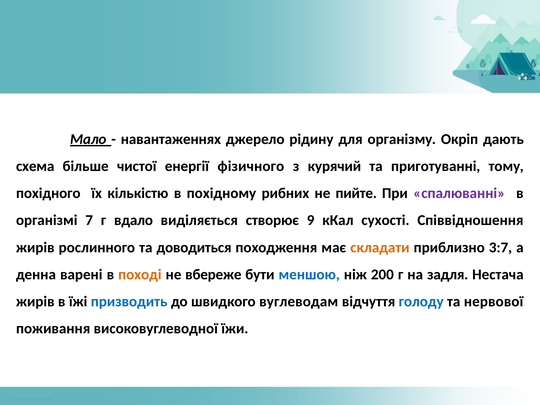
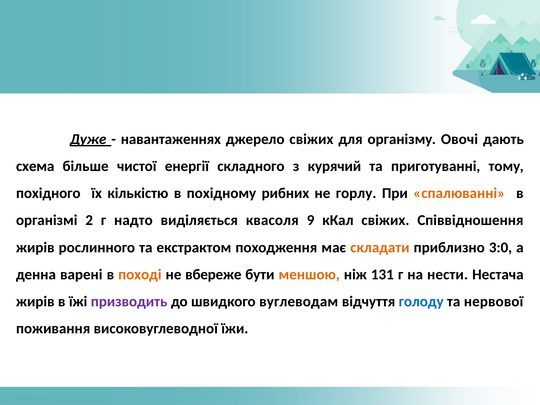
Мало: Мало -> Дуже
джерело рідину: рідину -> свіжих
Окріп: Окріп -> Овочі
фізичного: фізичного -> складного
пийте: пийте -> горлу
спалюванні colour: purple -> orange
7: 7 -> 2
вдало: вдало -> надто
створює: створює -> квасоля
кКал сухості: сухості -> свіжих
доводиться: доводиться -> екстрактом
3:7: 3:7 -> 3:0
меншою colour: blue -> orange
200: 200 -> 131
задля: задля -> нести
призводить colour: blue -> purple
